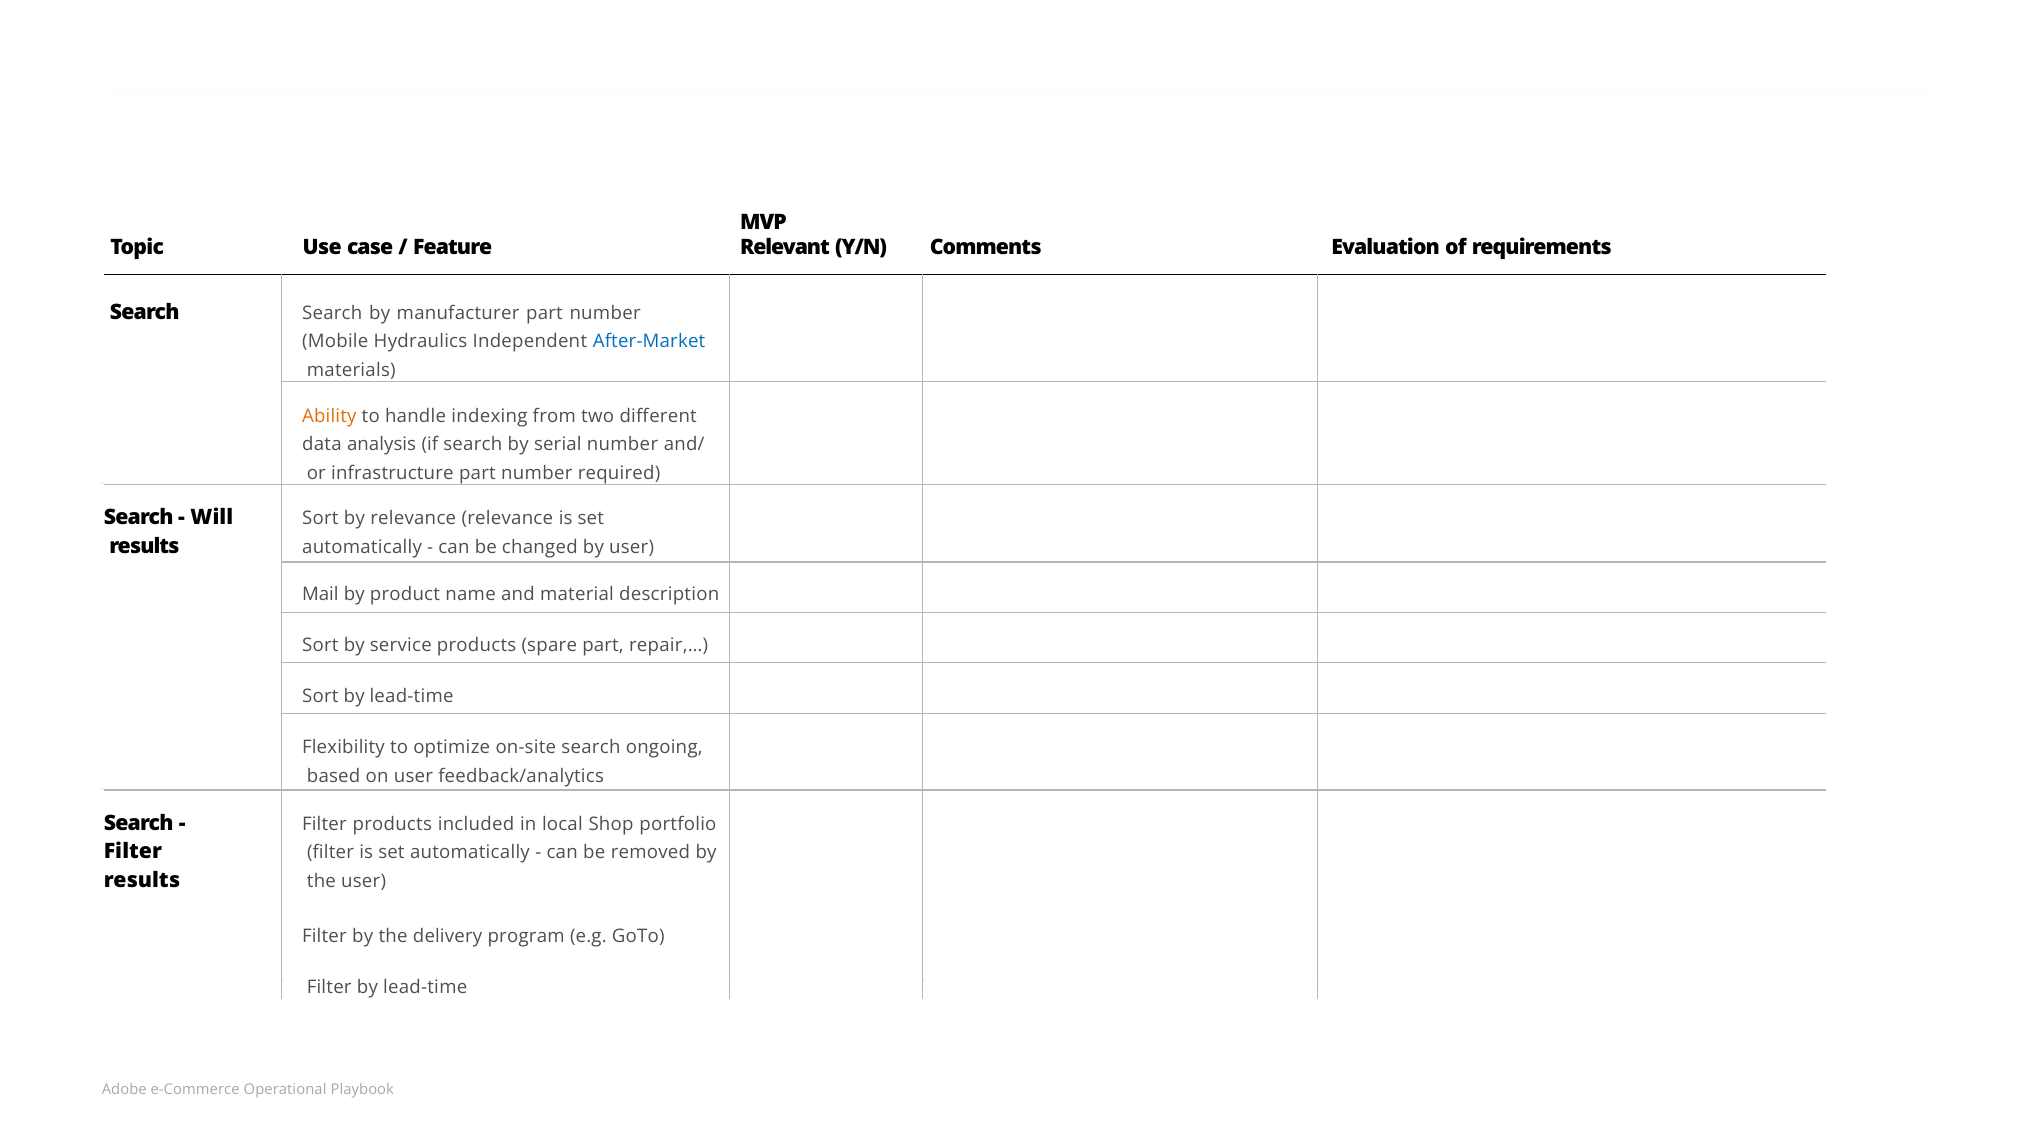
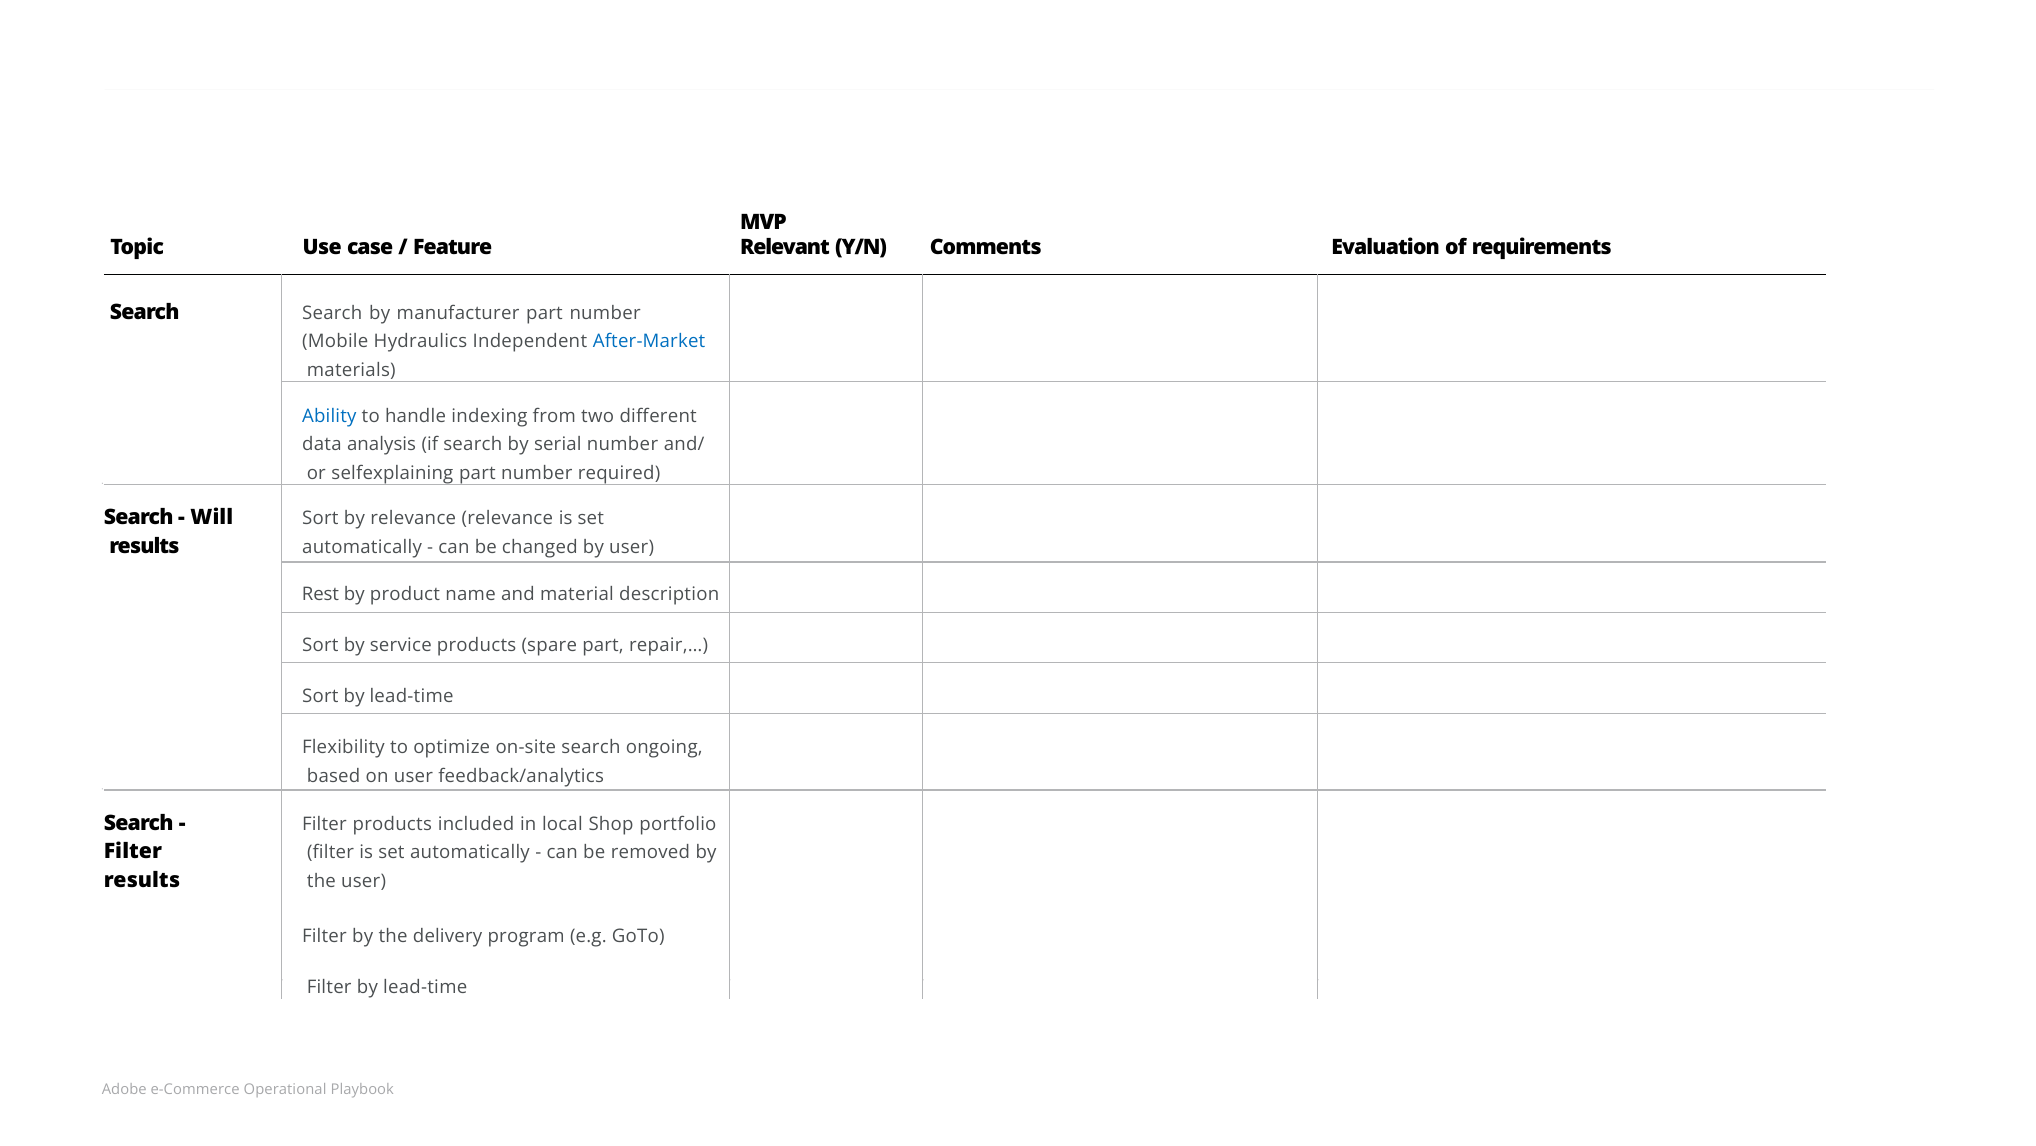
Ability colour: orange -> blue
infrastructure: infrastructure -> selfexplaining
Mail: Mail -> Rest
